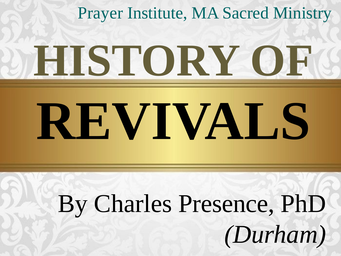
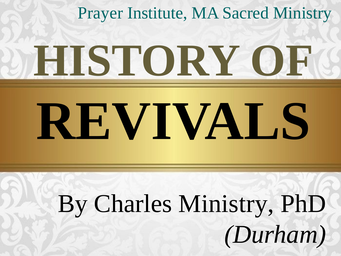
Charles Presence: Presence -> Ministry
